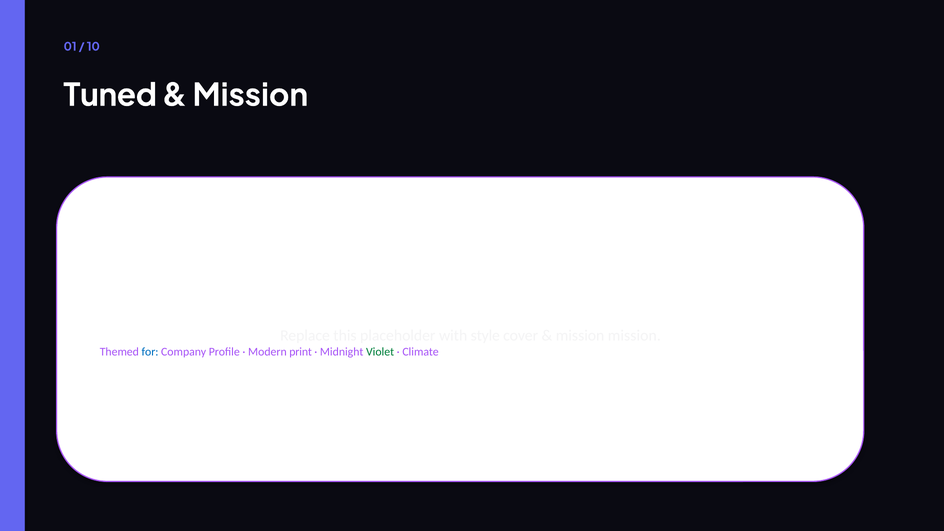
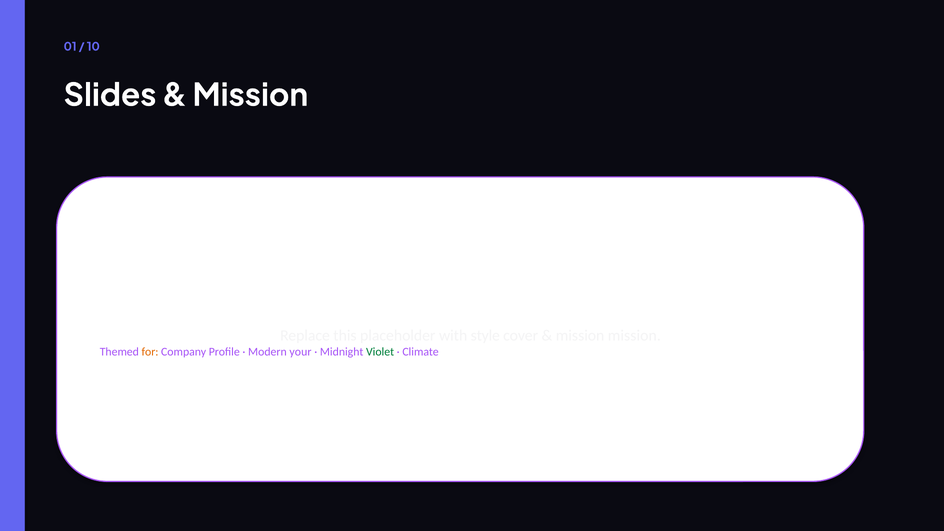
Tuned: Tuned -> Slides
for colour: blue -> orange
print: print -> your
